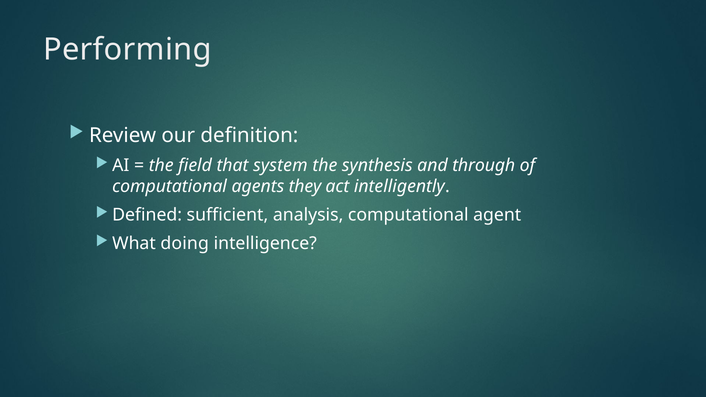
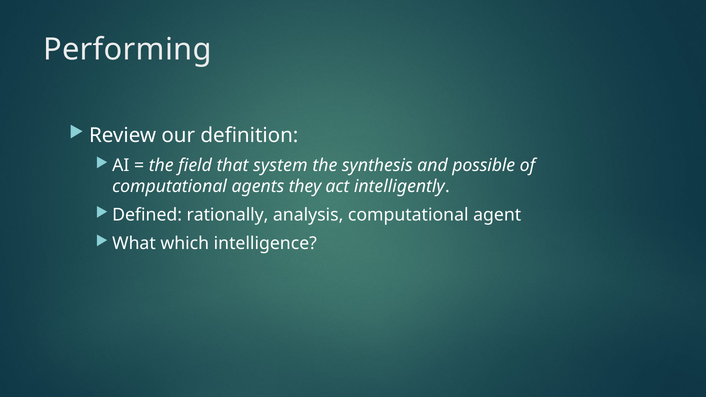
through: through -> possible
sufficient: sufficient -> rationally
doing: doing -> which
